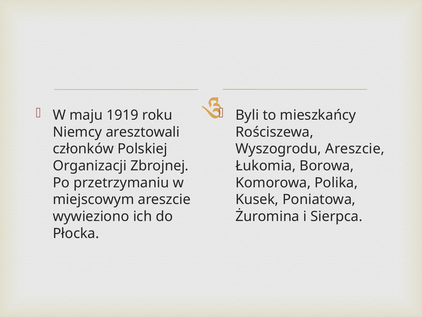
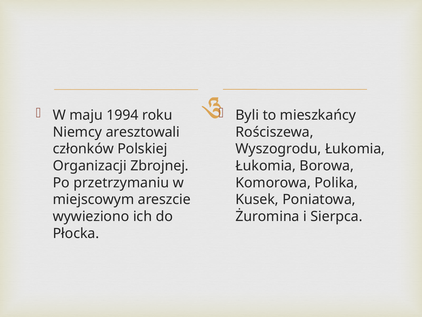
1919: 1919 -> 1994
Wyszogrodu Areszcie: Areszcie -> Łukomia
